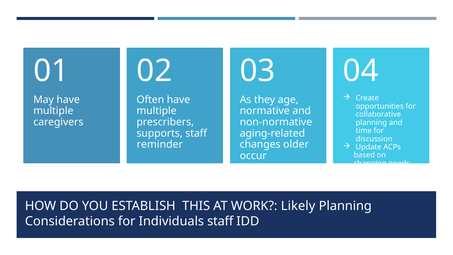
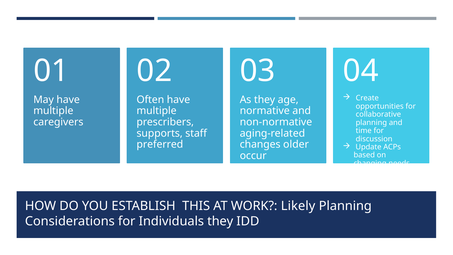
reminder: reminder -> preferred
Individuals staff: staff -> they
